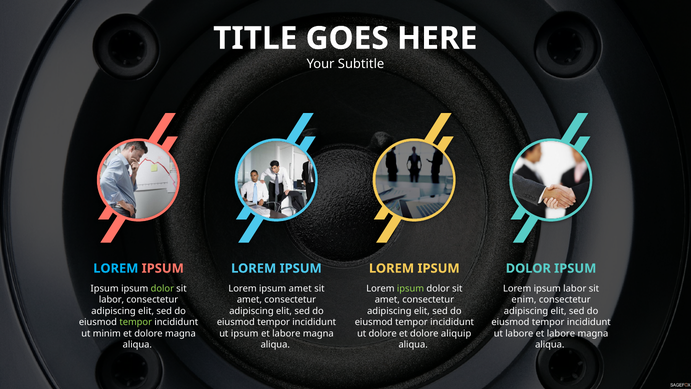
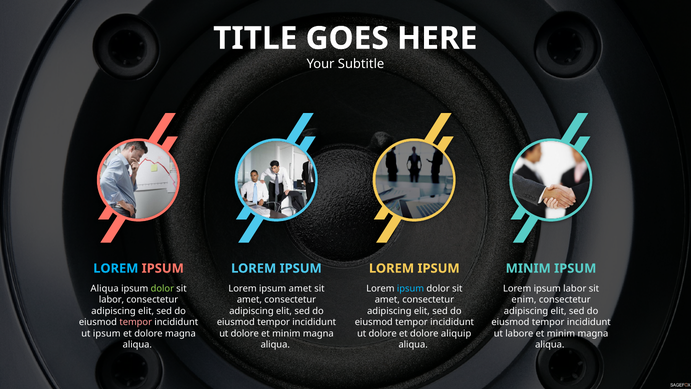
DOLOR at (528, 268): DOLOR -> MINIM
Ipsum at (105, 288): Ipsum -> Aliqua
ipsum at (411, 288) colour: light green -> light blue
tempor at (136, 322) colour: light green -> pink
ut minim: minim -> ipsum
ipsum at (245, 333): ipsum -> dolore
labore at (286, 333): labore -> minim
labore et labore: labore -> minim
